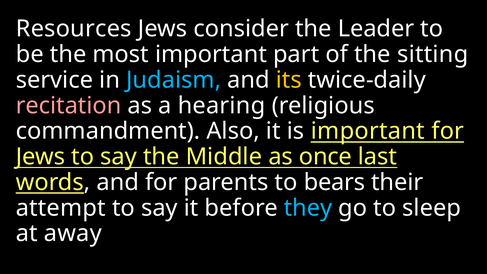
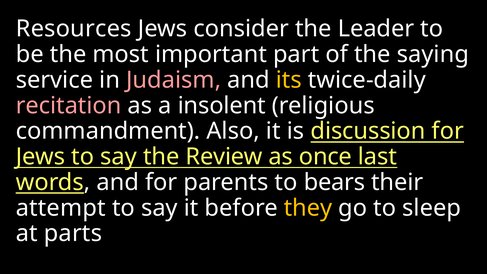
sitting: sitting -> saying
Judaism colour: light blue -> pink
hearing: hearing -> insolent
is important: important -> discussion
Middle: Middle -> Review
they colour: light blue -> yellow
away: away -> parts
